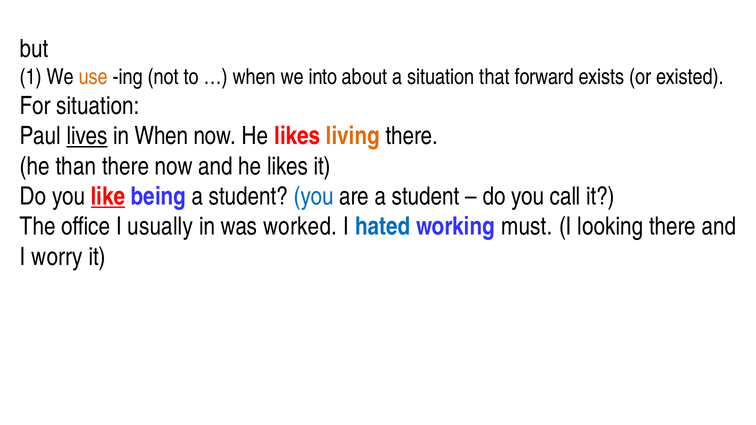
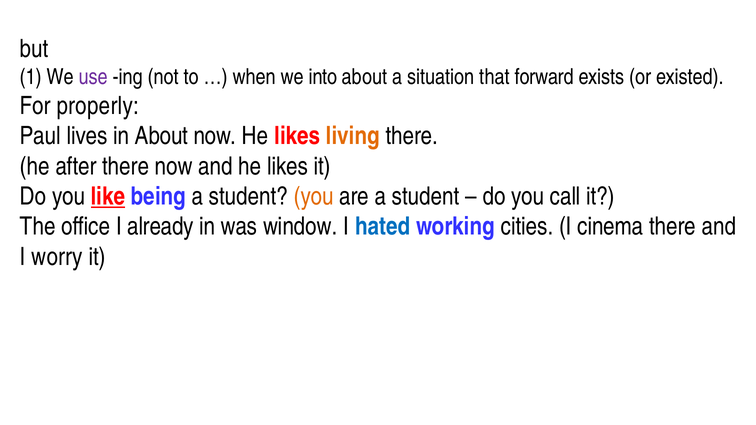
use colour: orange -> purple
For situation: situation -> properly
lives underline: present -> none
in When: When -> About
than: than -> after
you at (314, 197) colour: blue -> orange
usually: usually -> already
worked: worked -> window
must: must -> cities
looking: looking -> cinema
